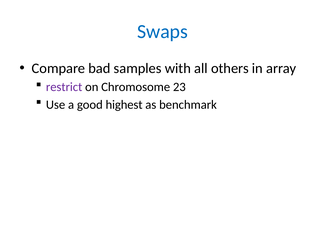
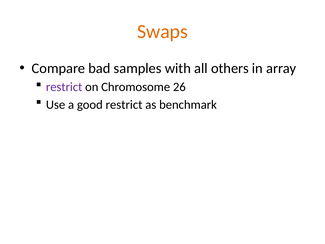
Swaps colour: blue -> orange
23: 23 -> 26
good highest: highest -> restrict
